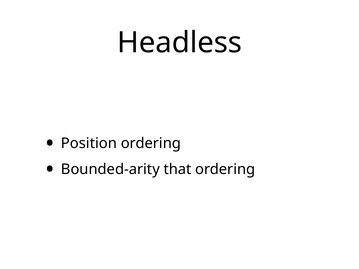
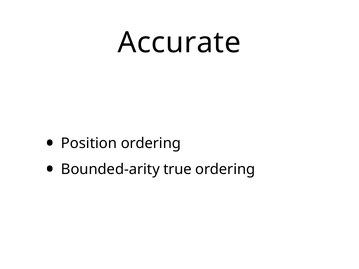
Headless: Headless -> Accurate
that: that -> true
